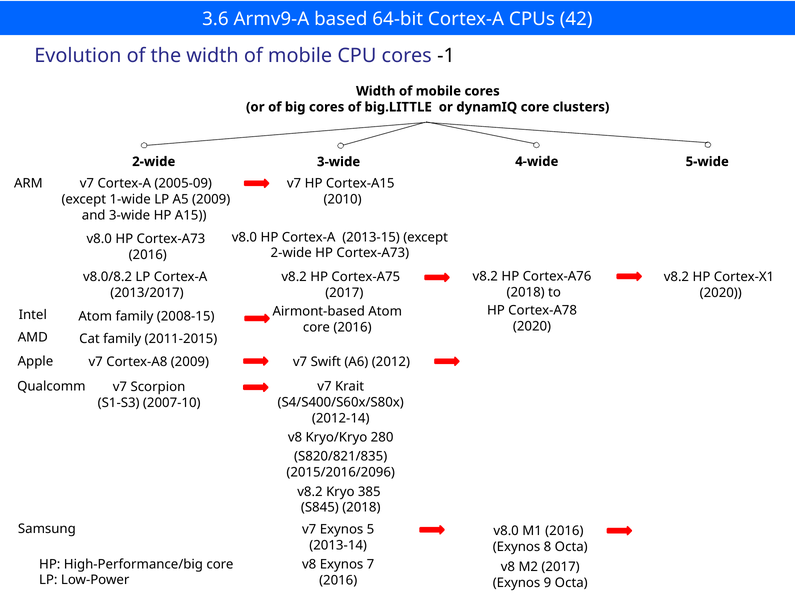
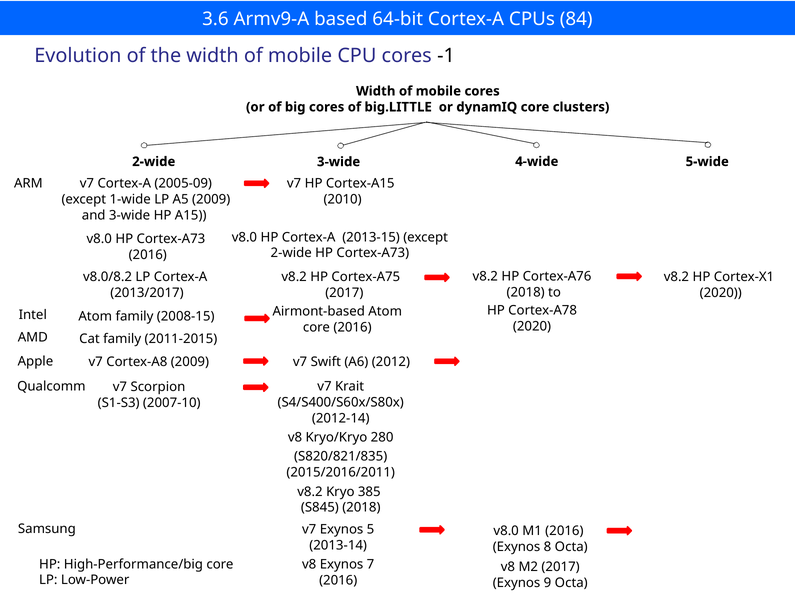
42: 42 -> 84
2015/2016/2096: 2015/2016/2096 -> 2015/2016/2011
